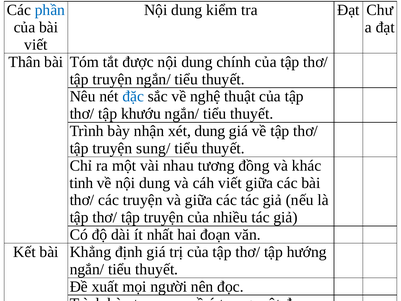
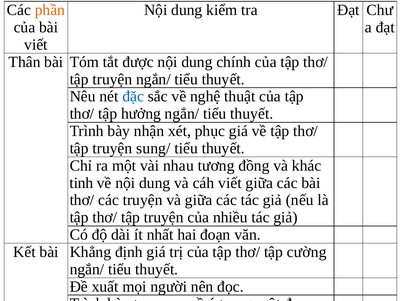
phần colour: blue -> orange
khướu: khướu -> hưởng
xét dung: dung -> phục
hướng: hướng -> cường
